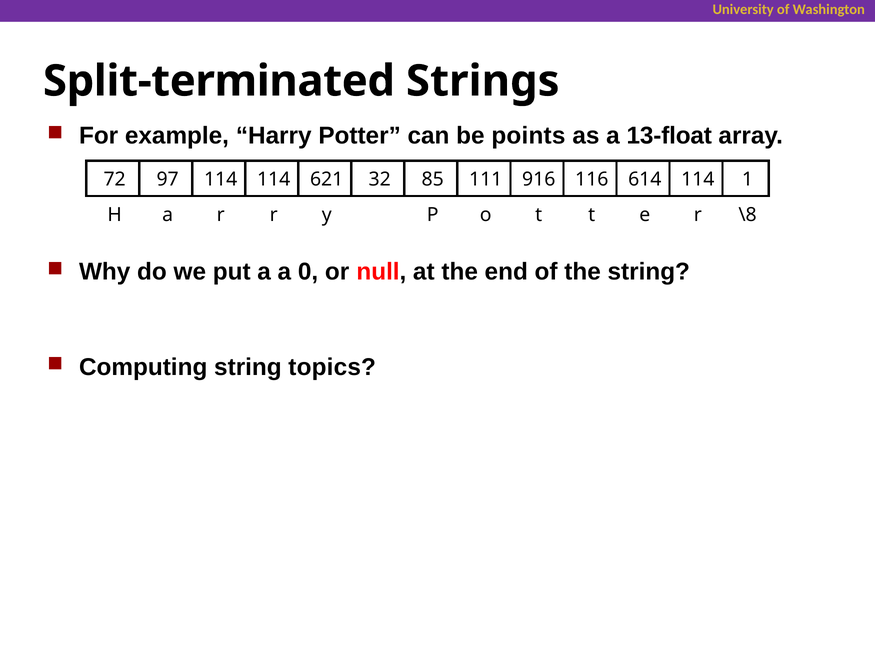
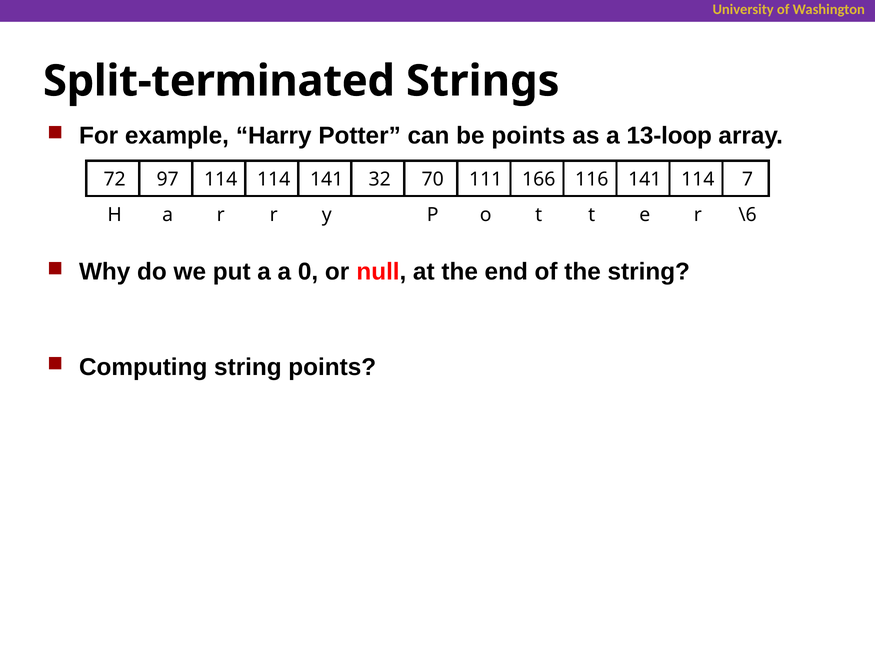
13-float: 13-float -> 13-loop
114 621: 621 -> 141
85: 85 -> 70
916: 916 -> 166
116 614: 614 -> 141
1: 1 -> 7
\8: \8 -> \6
string topics: topics -> points
